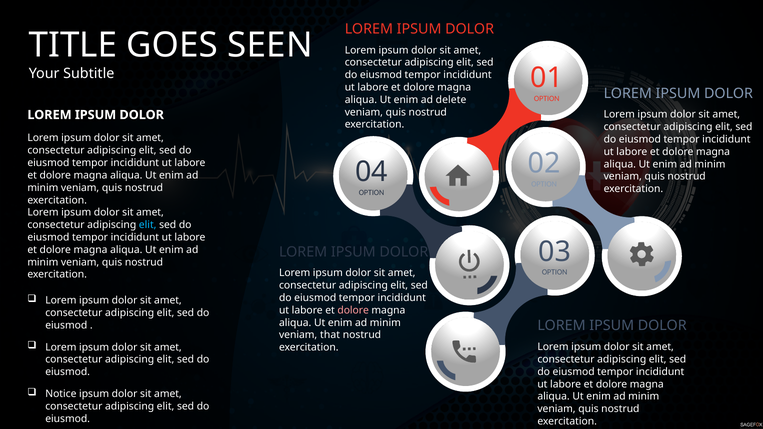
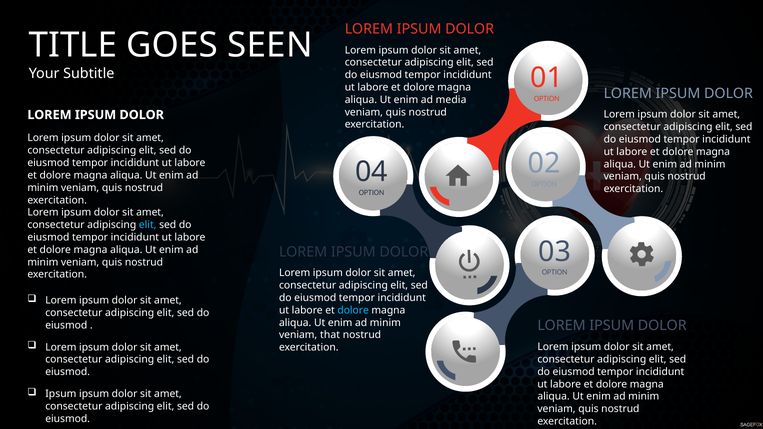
delete: delete -> media
dolore at (353, 310) colour: pink -> light blue
Notice at (61, 394): Notice -> Ipsum
